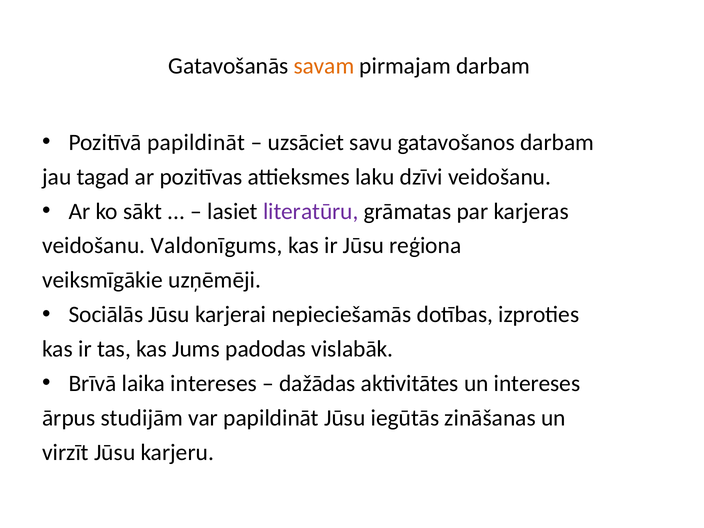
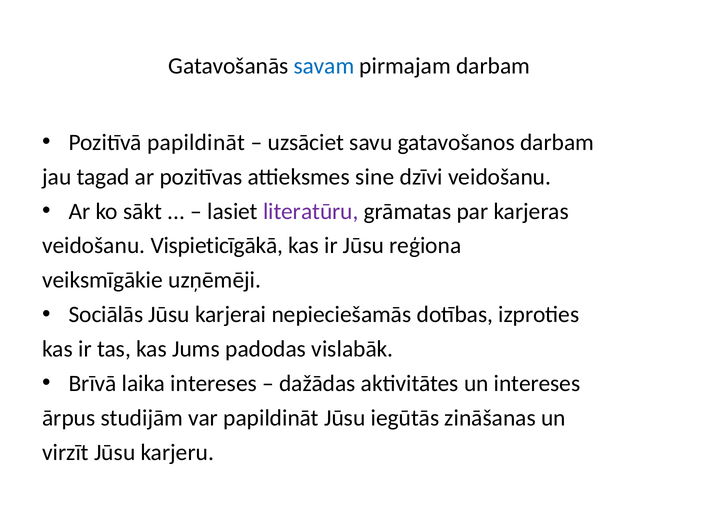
savam colour: orange -> blue
laku: laku -> sine
Valdonīgums: Valdonīgums -> Vispieticīgākā
